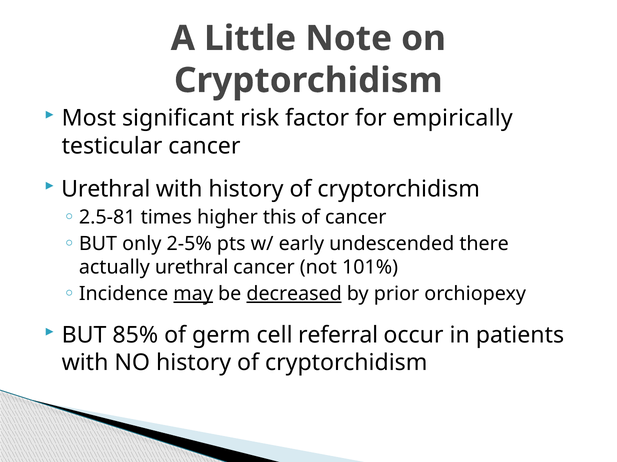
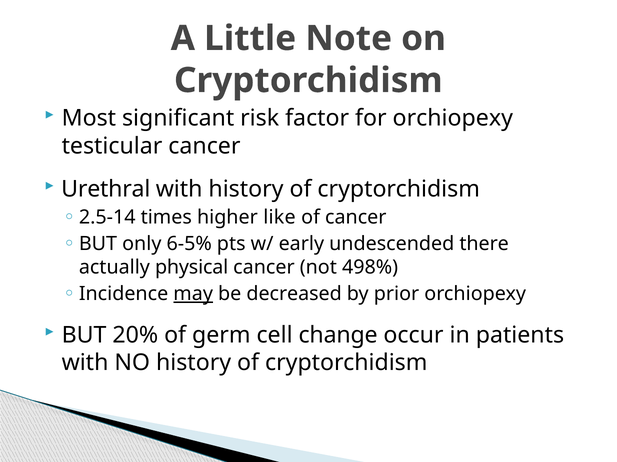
for empirically: empirically -> orchiopexy
2.5-81: 2.5-81 -> 2.5-14
this: this -> like
2-5%: 2-5% -> 6-5%
actually urethral: urethral -> physical
101%: 101% -> 498%
decreased underline: present -> none
85%: 85% -> 20%
referral: referral -> change
